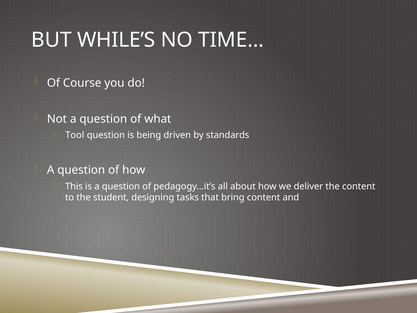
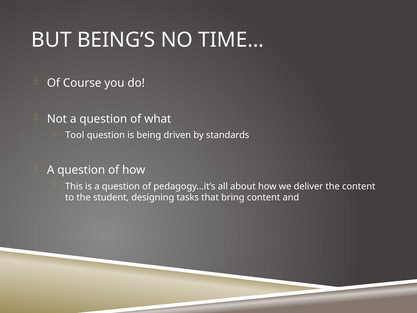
WHILE’S: WHILE’S -> BEING’S
